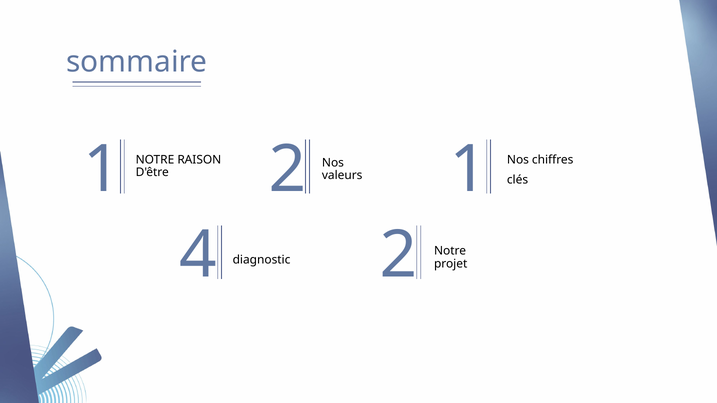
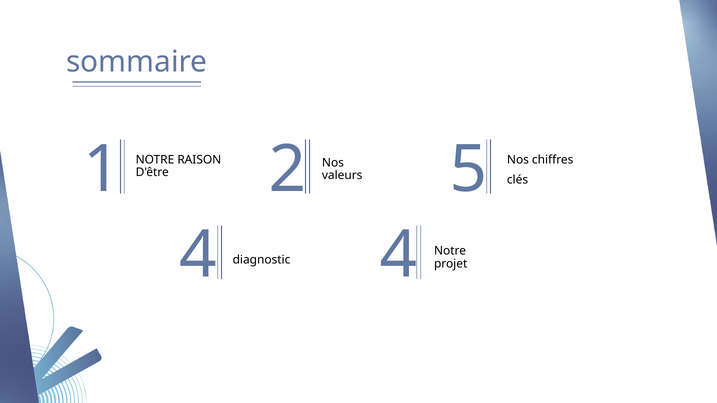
2 1: 1 -> 5
4 2: 2 -> 4
